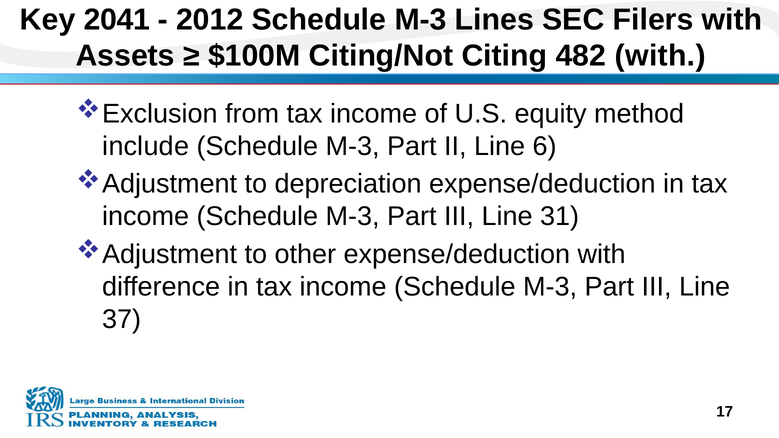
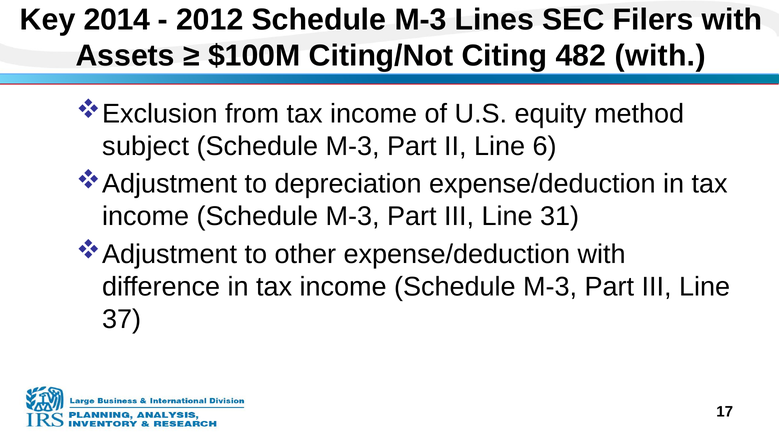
2041: 2041 -> 2014
include: include -> subject
